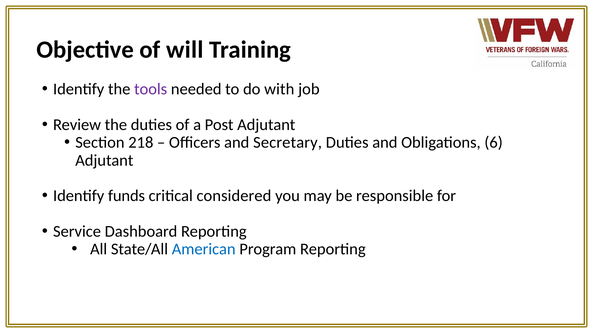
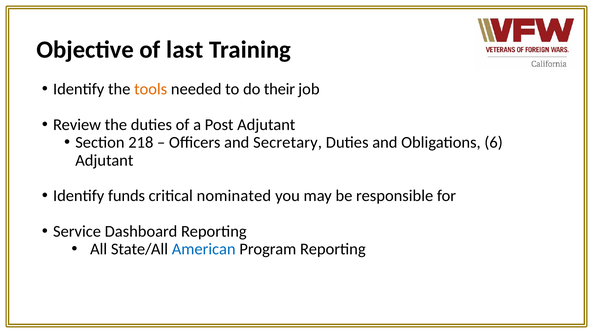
will: will -> last
tools colour: purple -> orange
with: with -> their
considered: considered -> nominated
